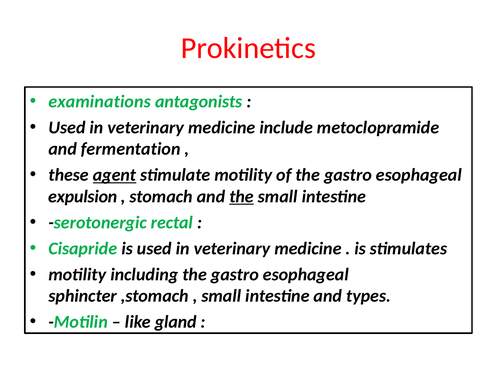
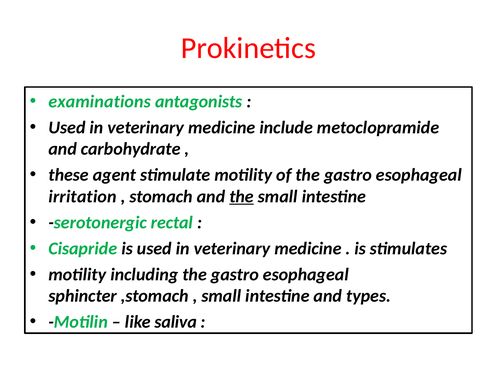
fermentation: fermentation -> carbohydrate
agent underline: present -> none
expulsion: expulsion -> irritation
gland: gland -> saliva
